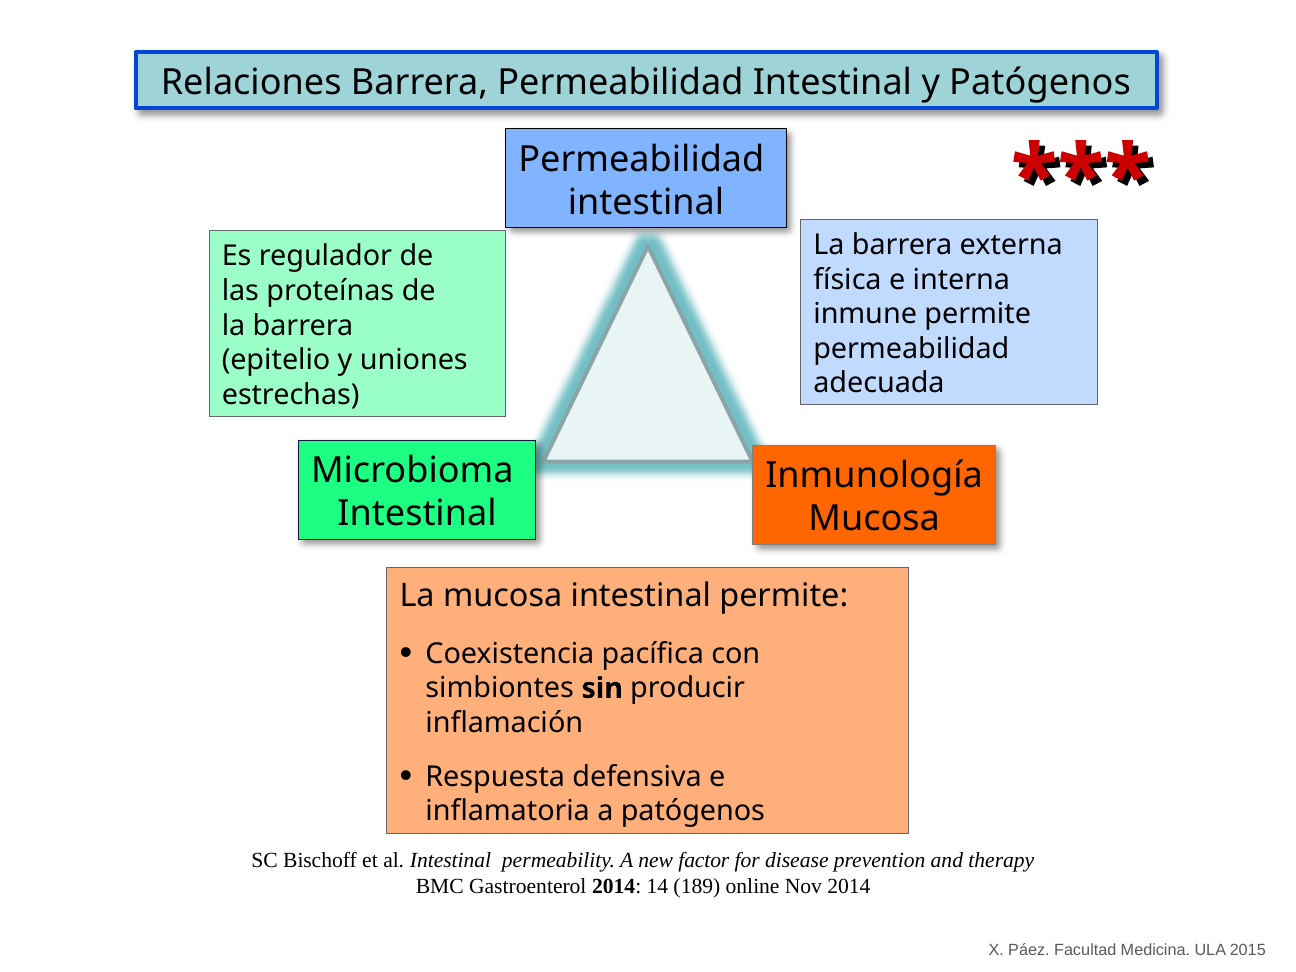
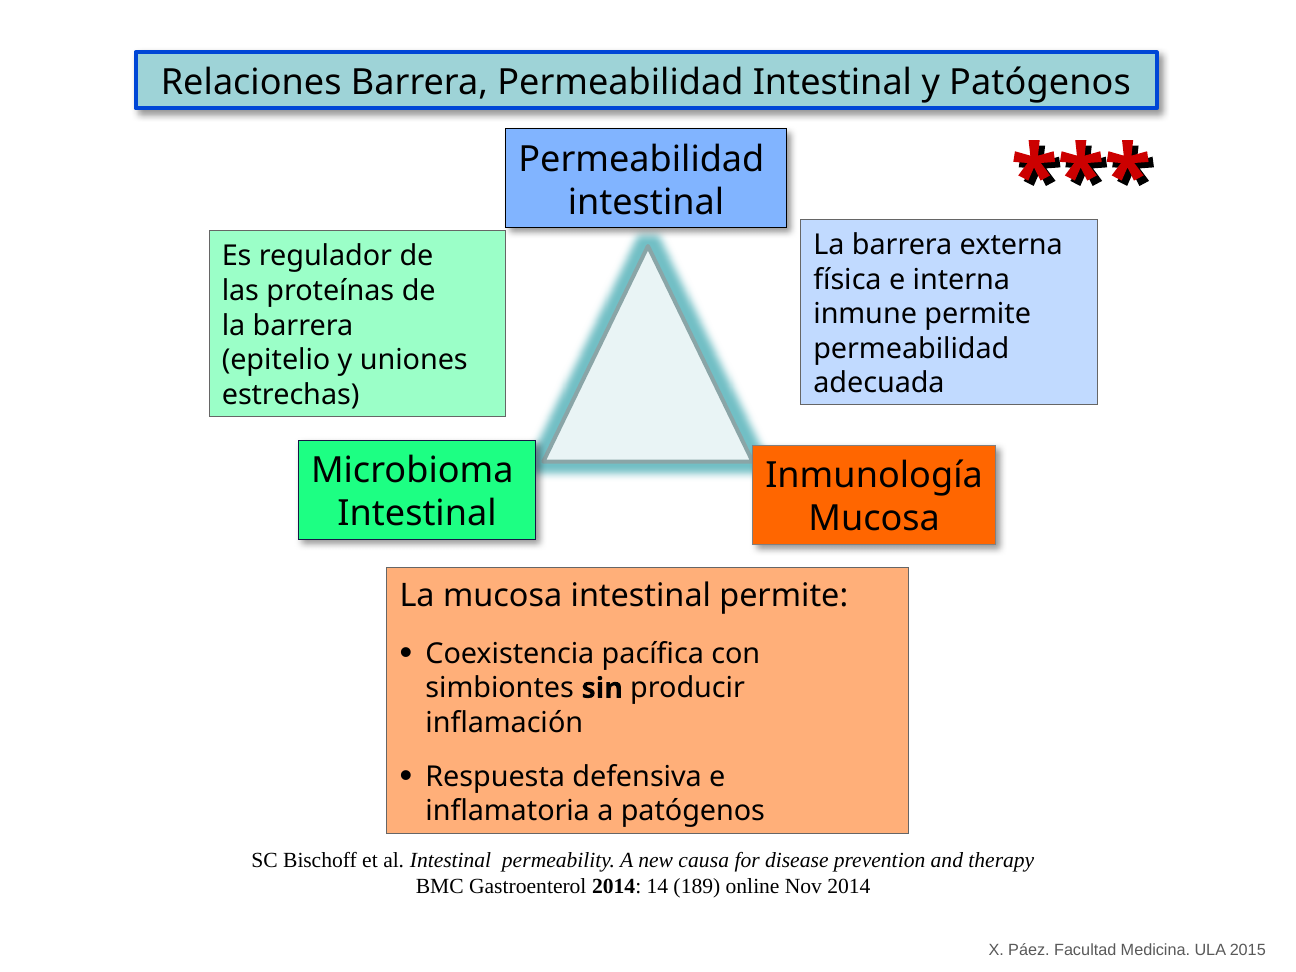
factor: factor -> causa
